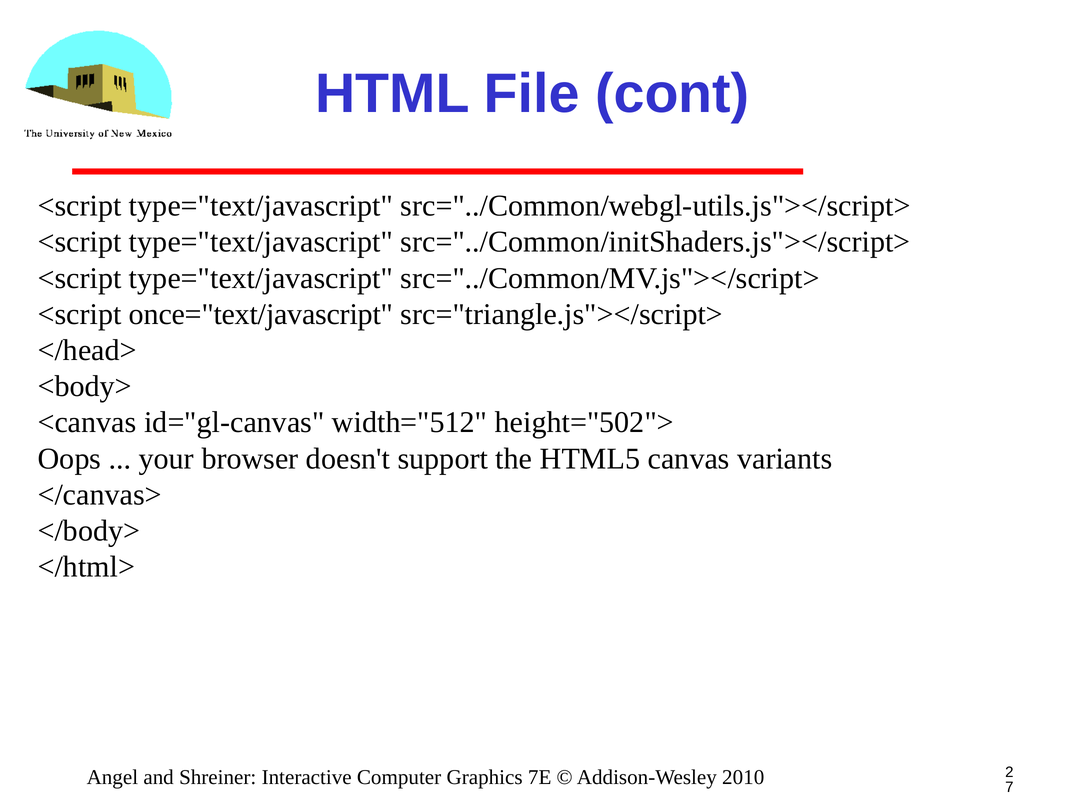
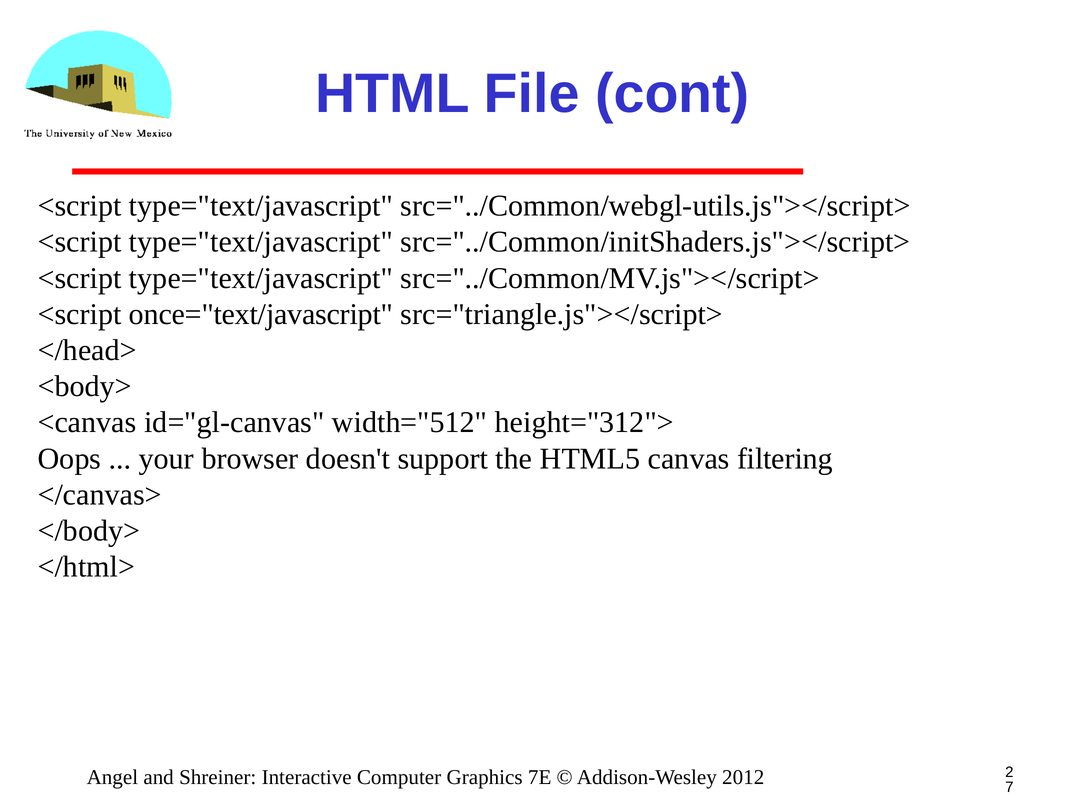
height="502">: height="502"> -> height="312">
variants: variants -> filtering
2010: 2010 -> 2012
